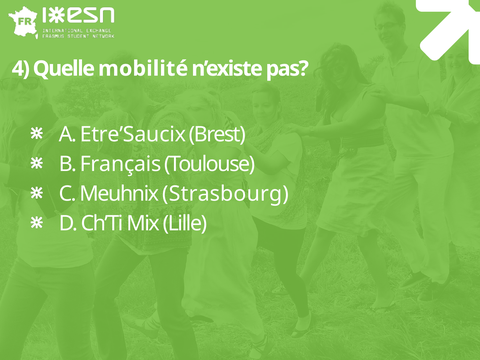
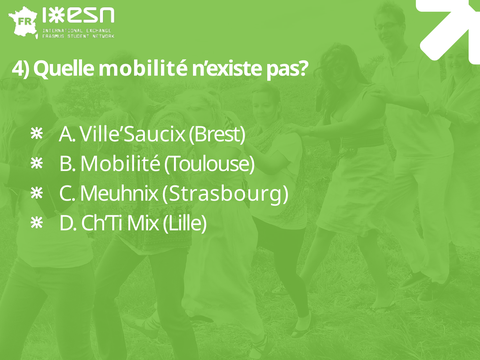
Etre’Saucix: Etre’Saucix -> Ville’Saucix
B Français: Français -> Mobilité
